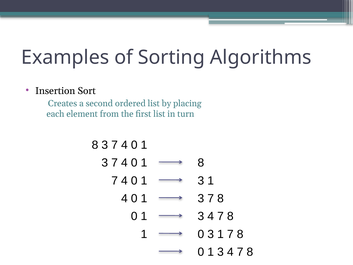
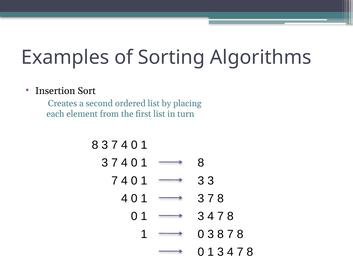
1 3 1: 1 -> 3
0 3 1: 1 -> 8
